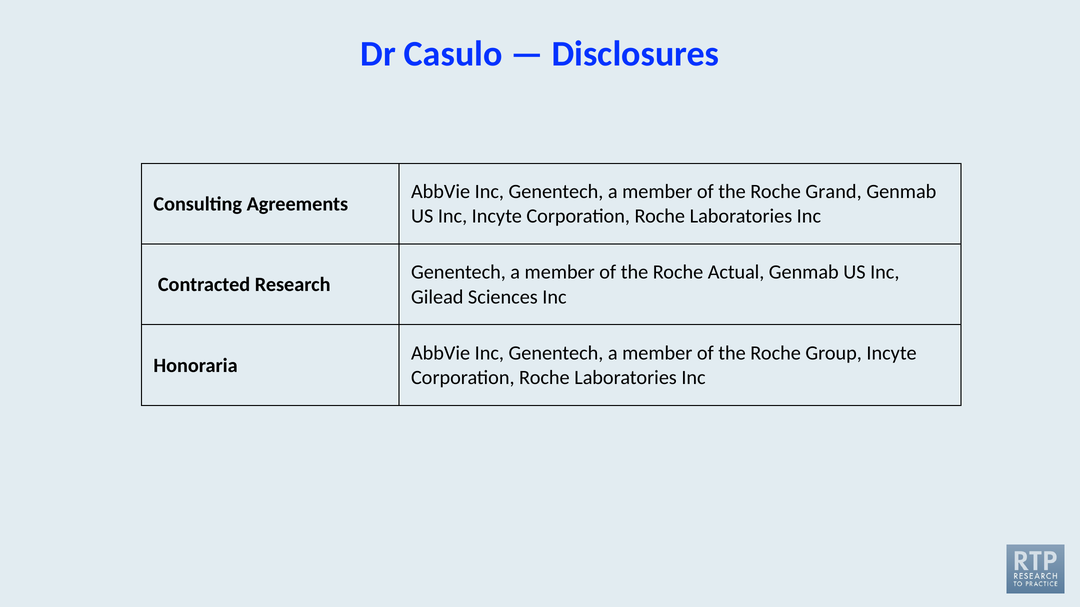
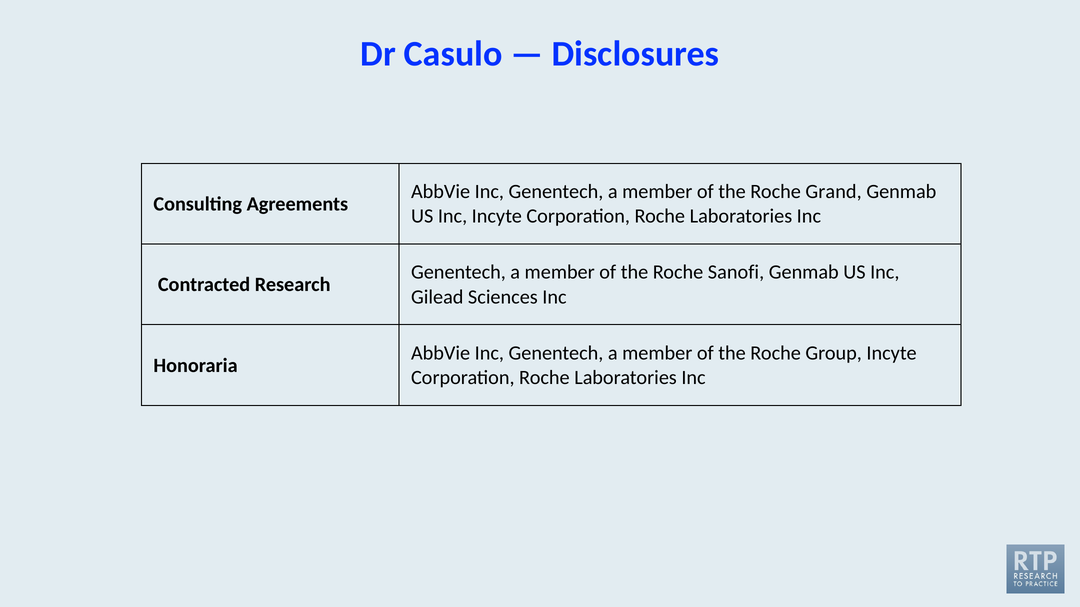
Actual: Actual -> Sanofi
